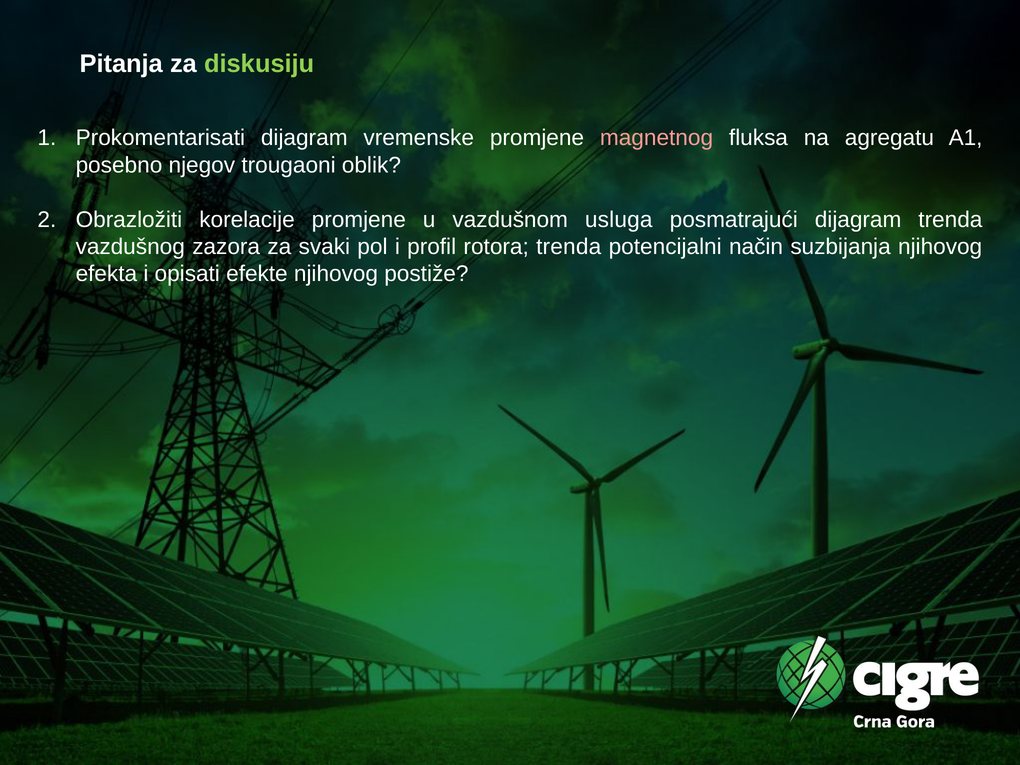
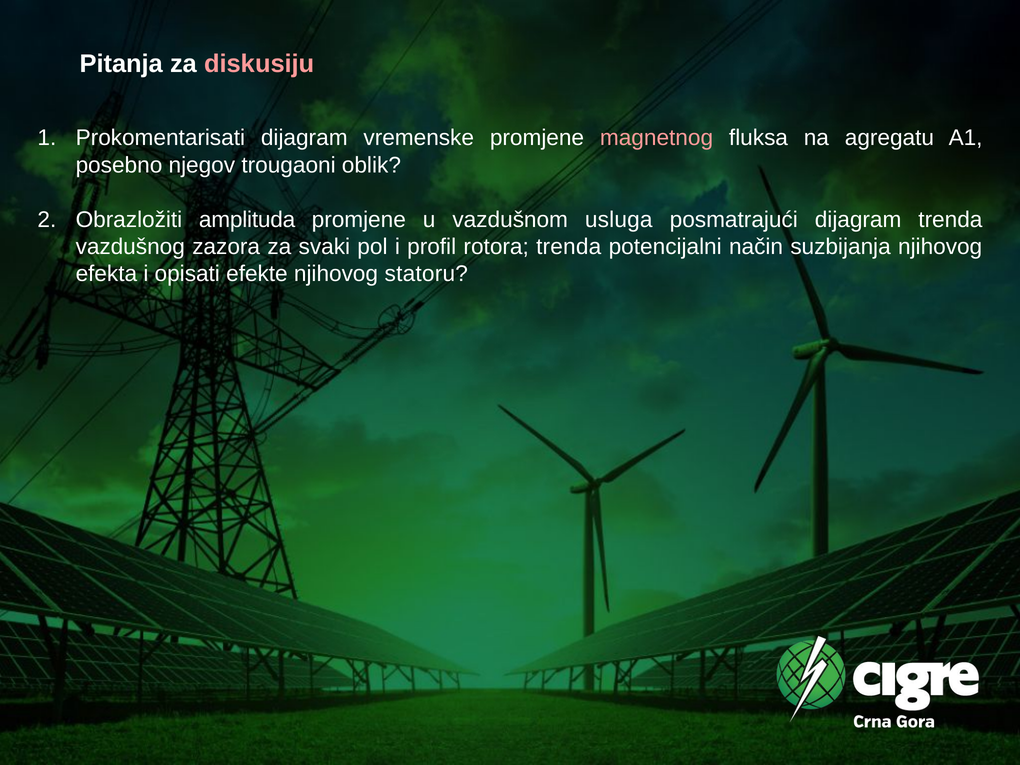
diskusiju colour: light green -> pink
korelacije: korelacije -> amplituda
postiže: postiže -> statoru
